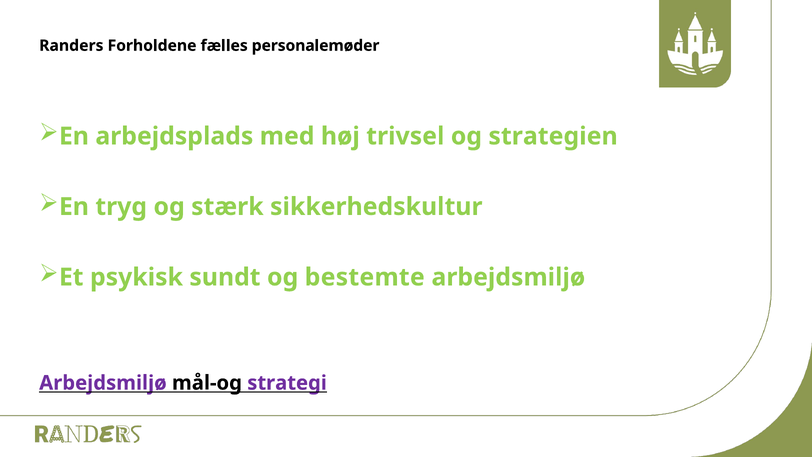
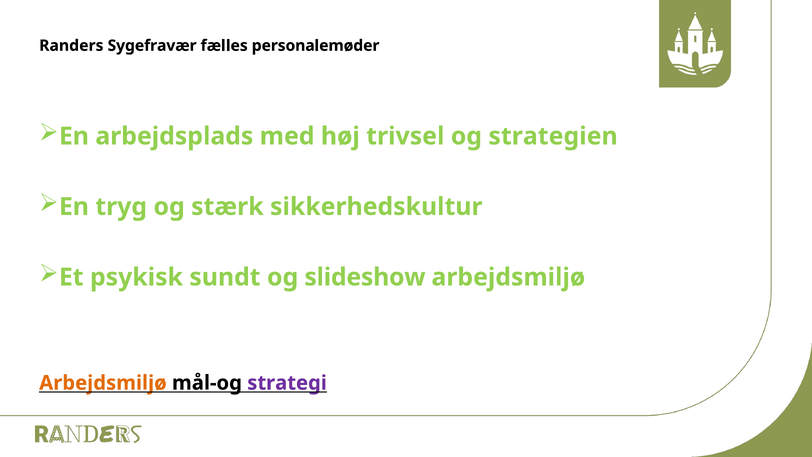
Forholdene: Forholdene -> Sygefravær
bestemte: bestemte -> slideshow
Arbejdsmiljø at (103, 383) colour: purple -> orange
